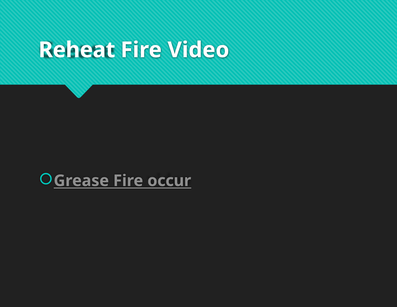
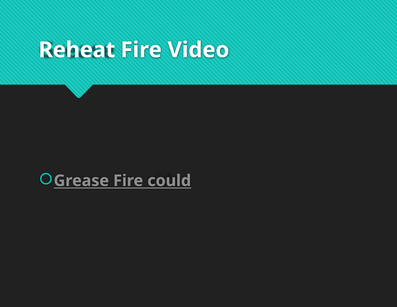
occur: occur -> could
